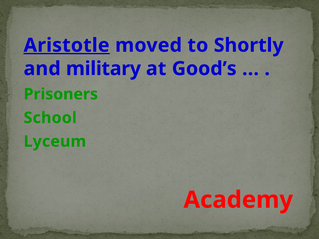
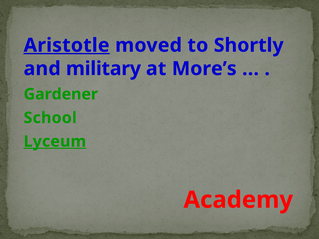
Good’s: Good’s -> More’s
Prisoners: Prisoners -> Gardener
Lyceum underline: none -> present
